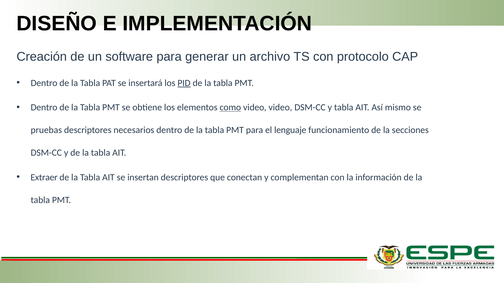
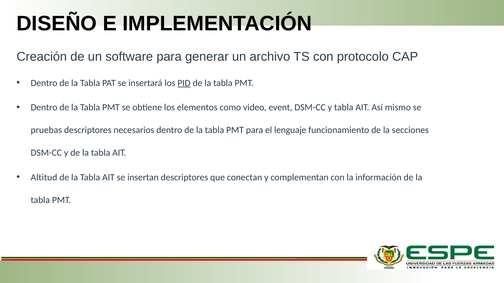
como underline: present -> none
video video: video -> event
Extraer: Extraer -> Altitud
